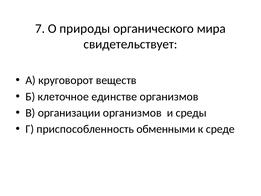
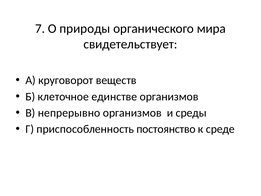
организации: организации -> непрерывно
обменными: обменными -> постоянство
